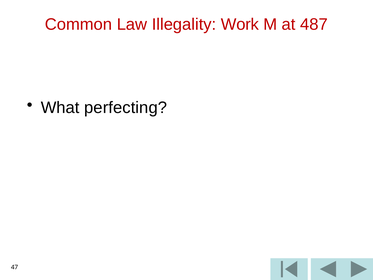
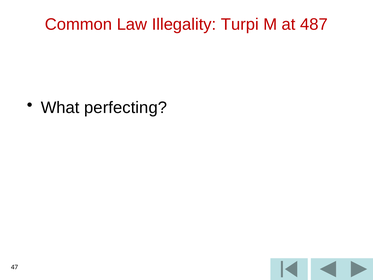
Work: Work -> Turpi
